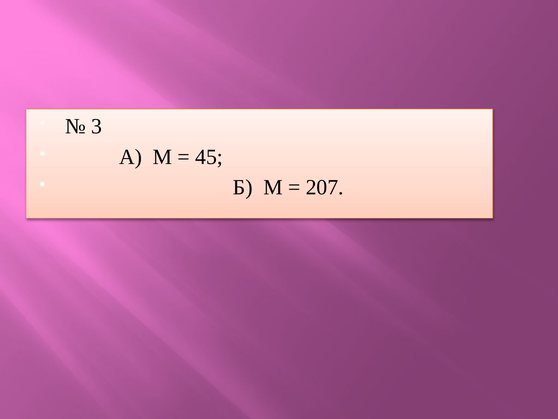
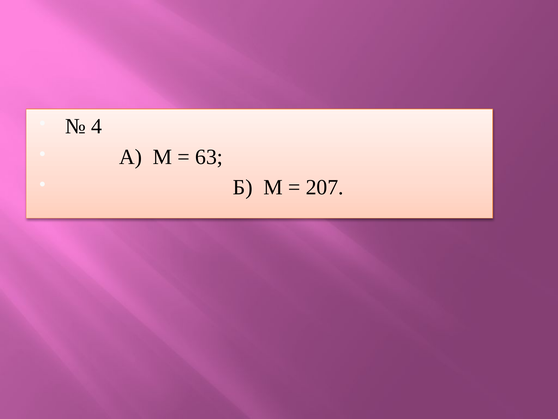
3: 3 -> 4
45: 45 -> 63
